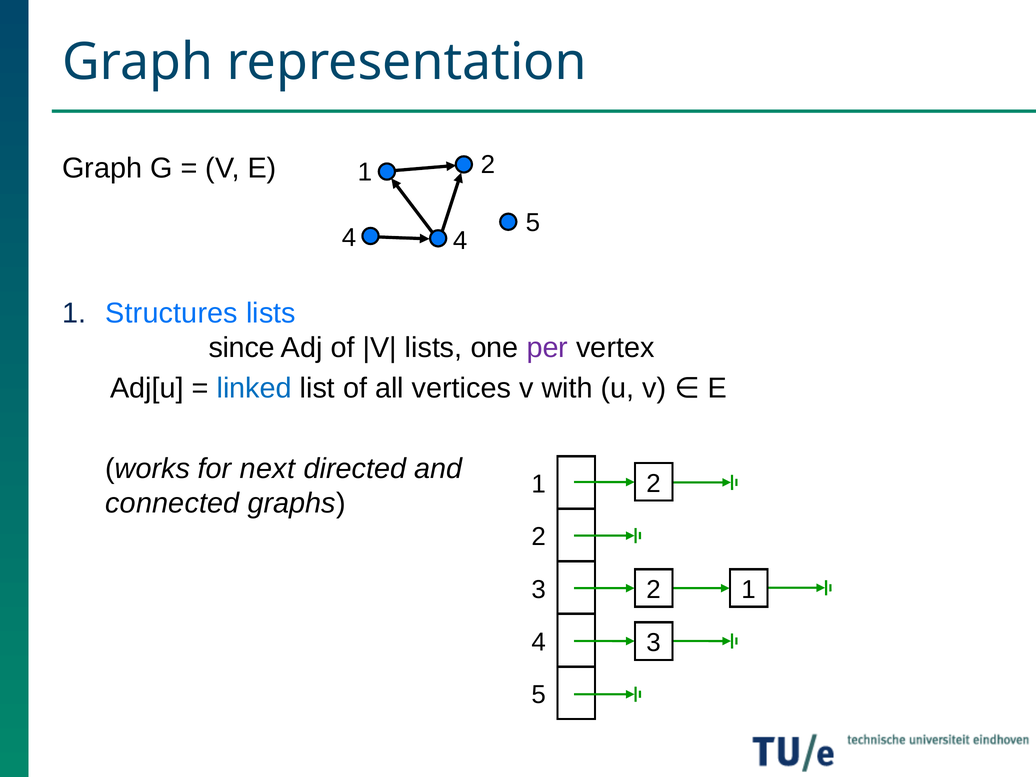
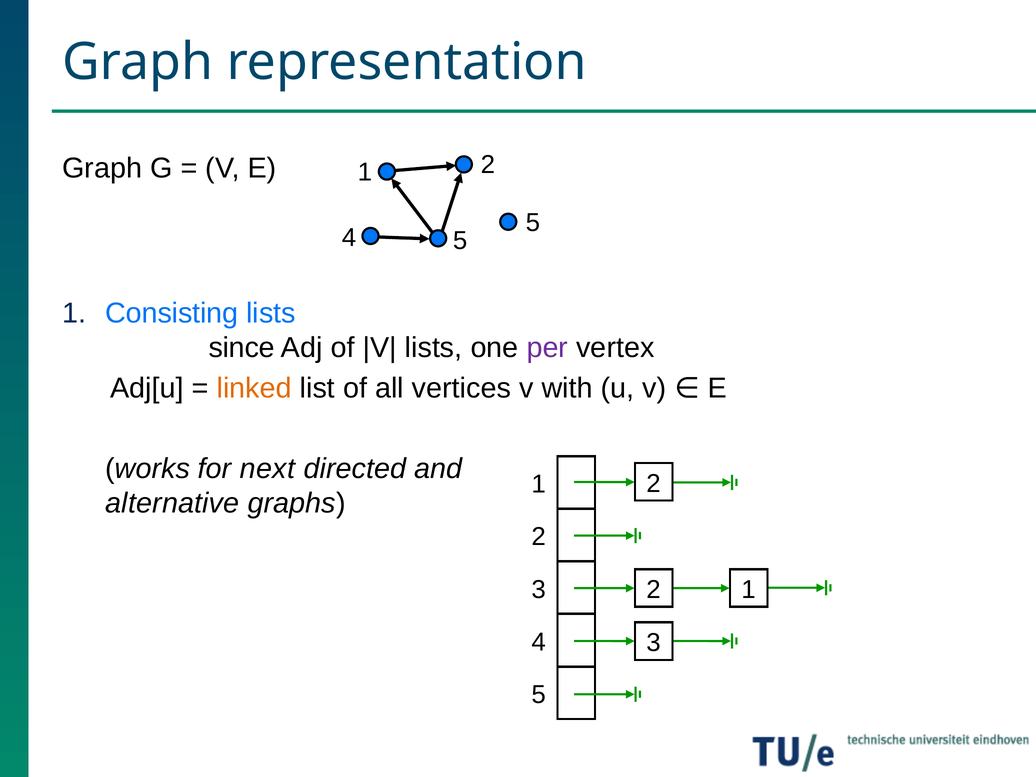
4 4: 4 -> 5
Structures: Structures -> Consisting
linked colour: blue -> orange
connected: connected -> alternative
